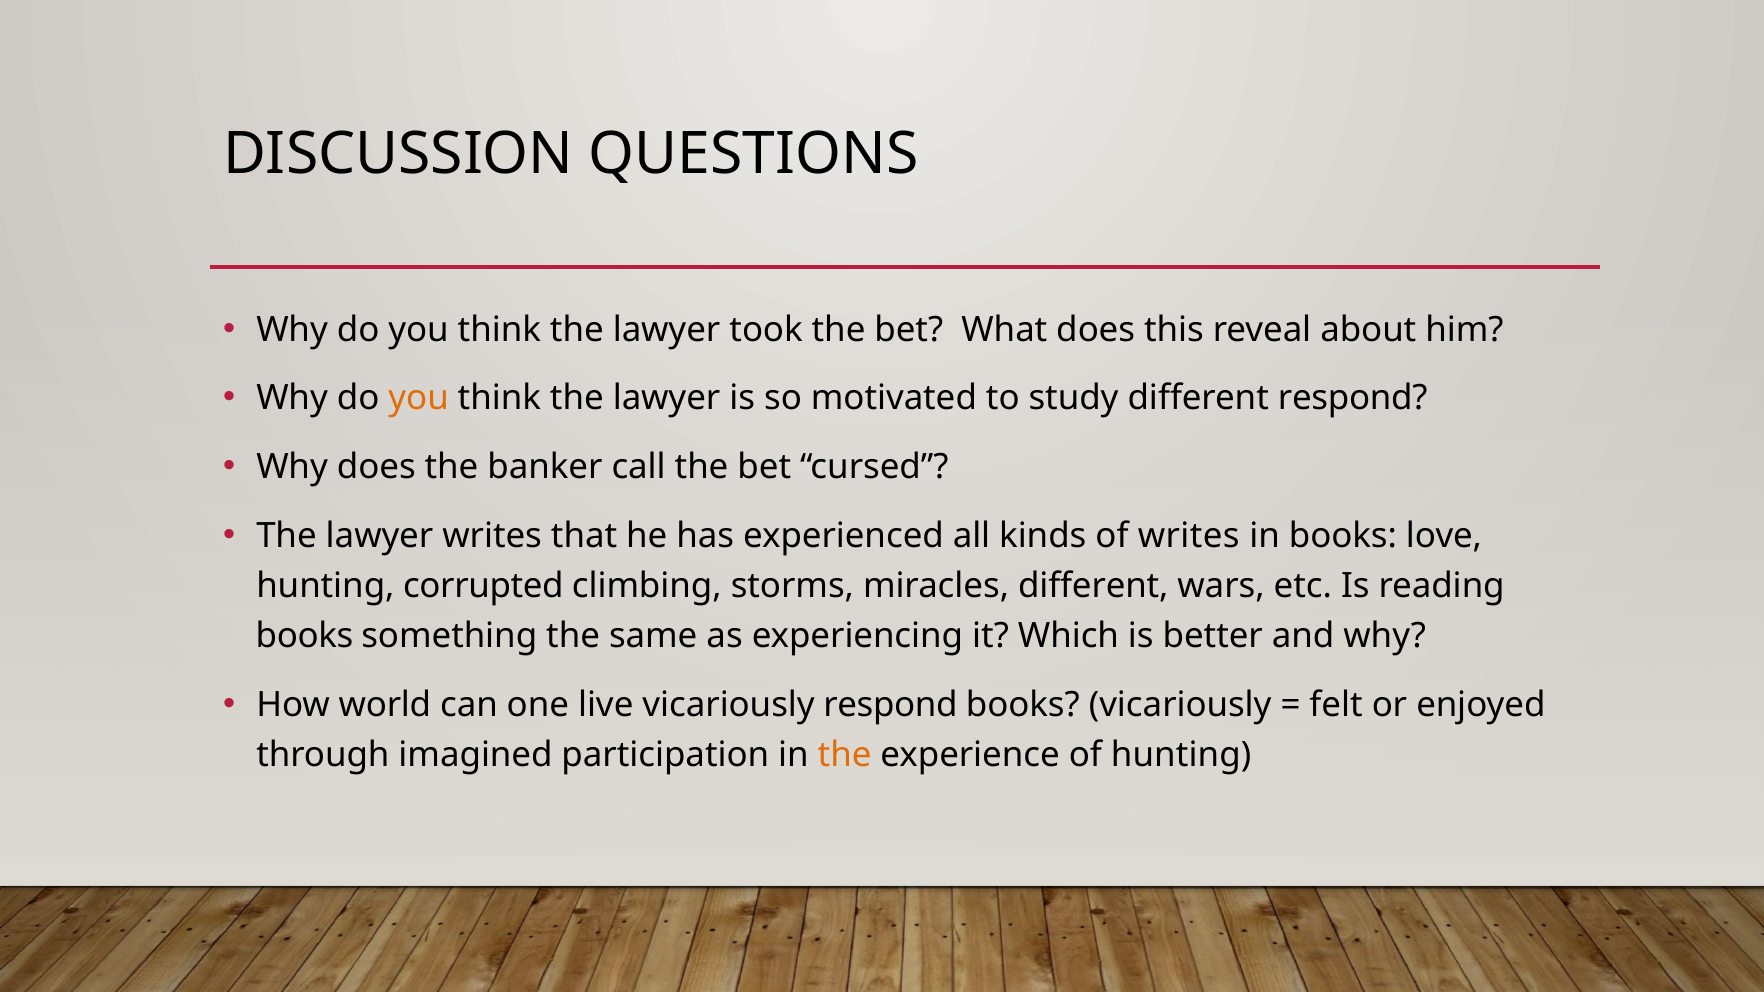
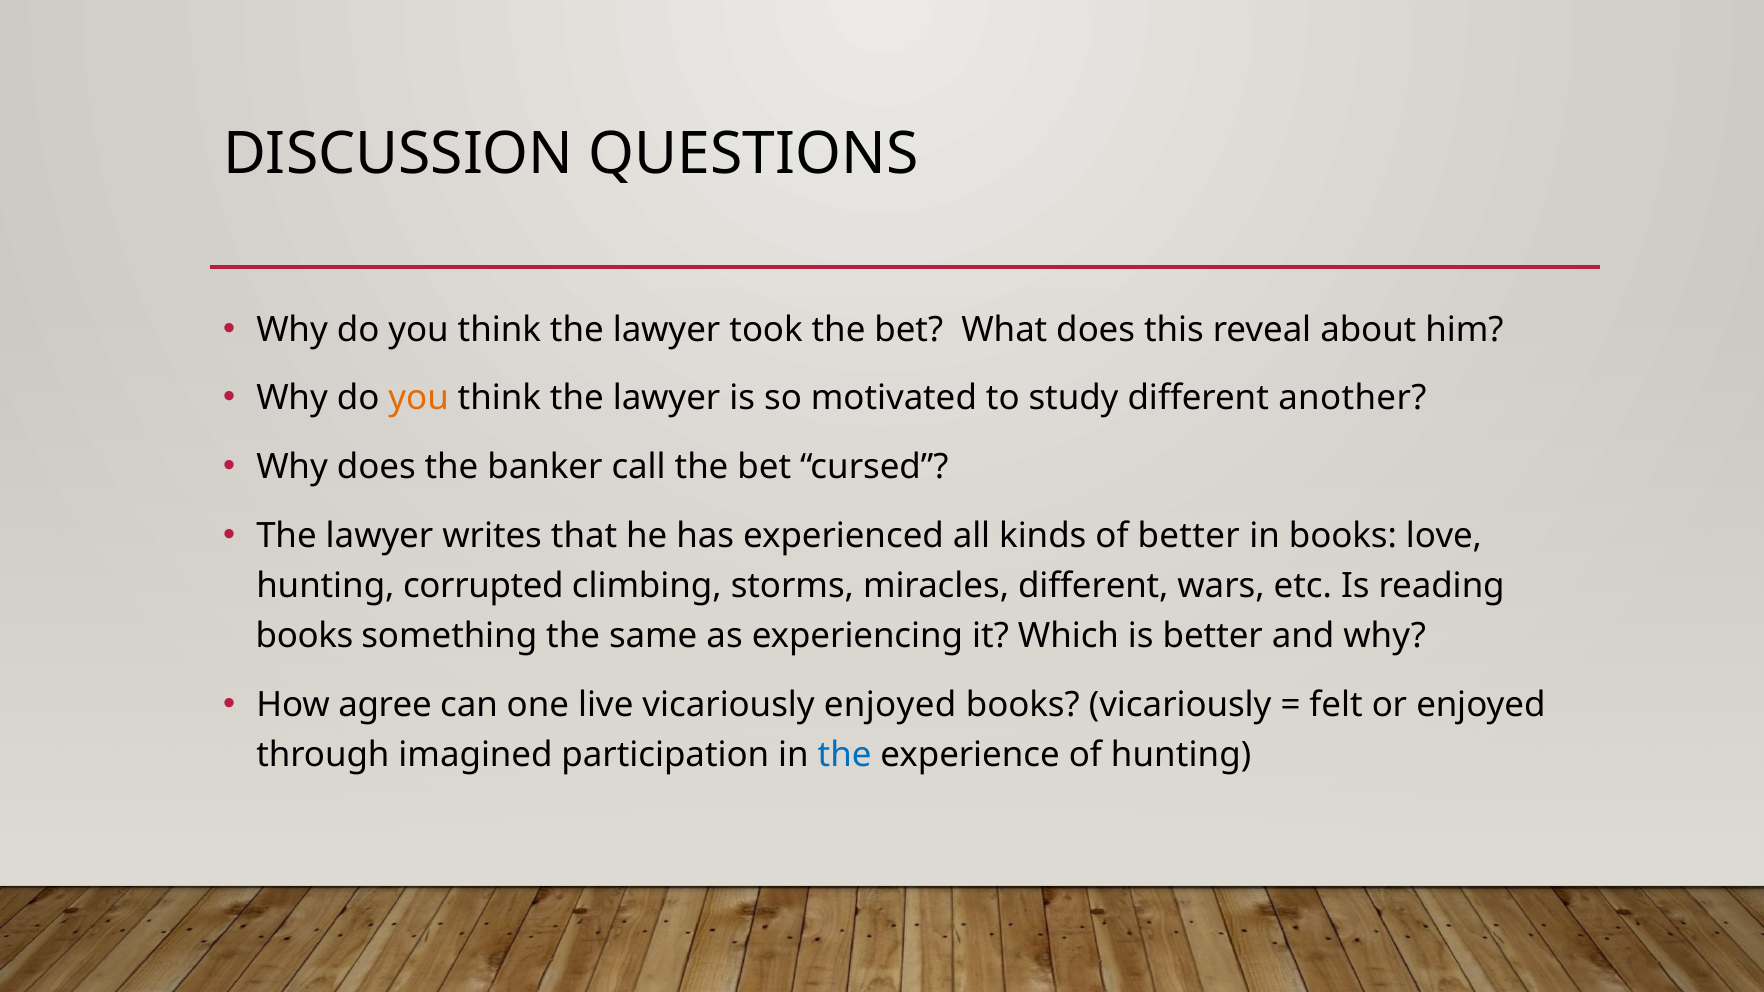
different respond: respond -> another
of writes: writes -> better
world: world -> agree
vicariously respond: respond -> enjoyed
the at (845, 755) colour: orange -> blue
